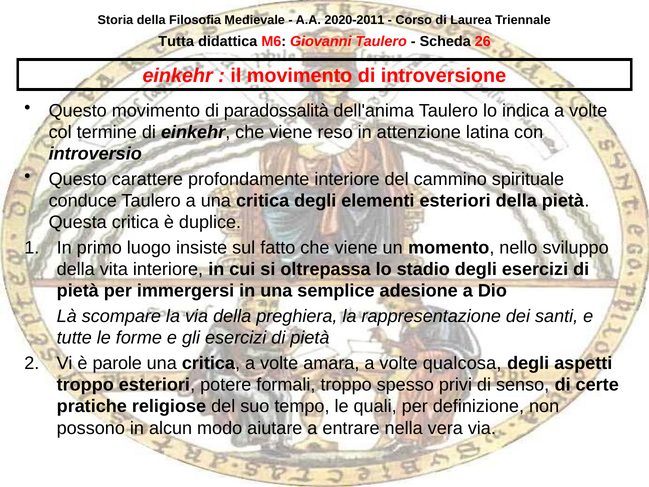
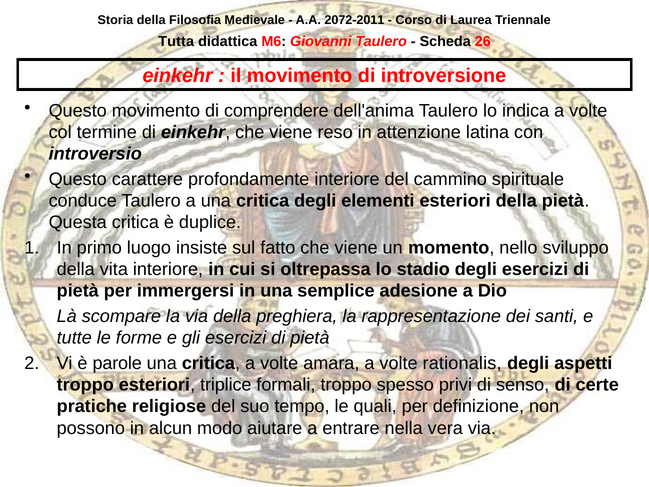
2020-2011: 2020-2011 -> 2072-2011
paradossalità: paradossalità -> comprendere
qualcosa: qualcosa -> rationalis
potere: potere -> triplice
